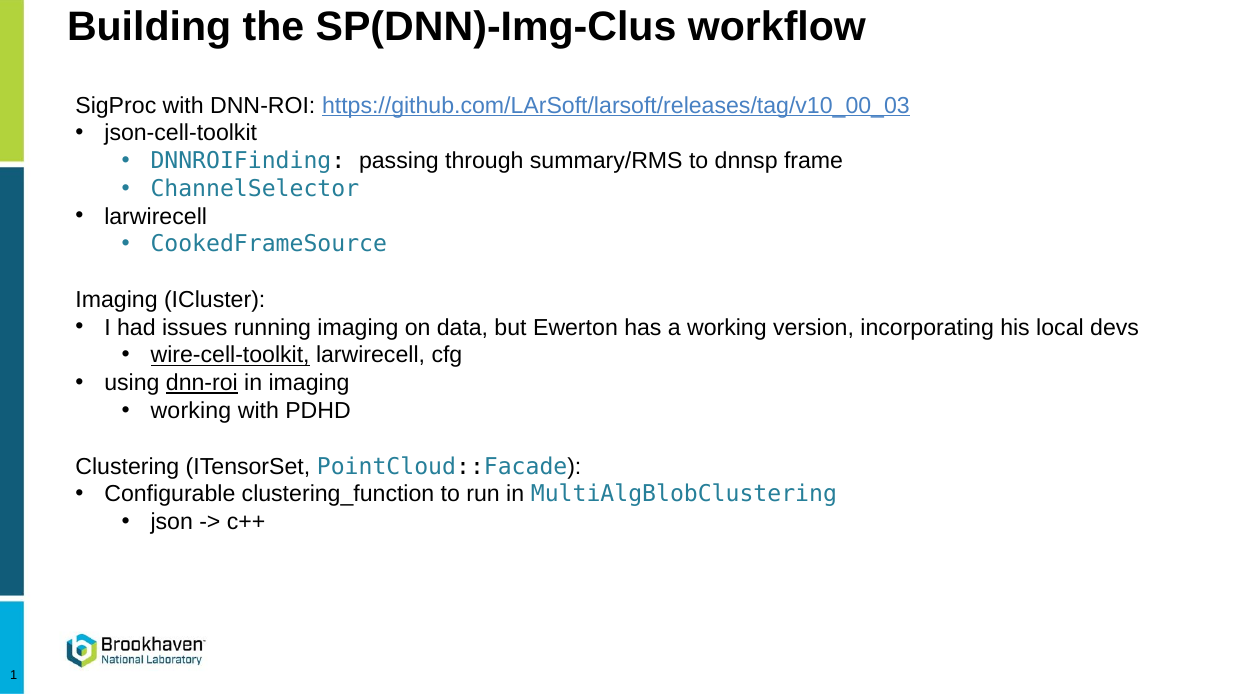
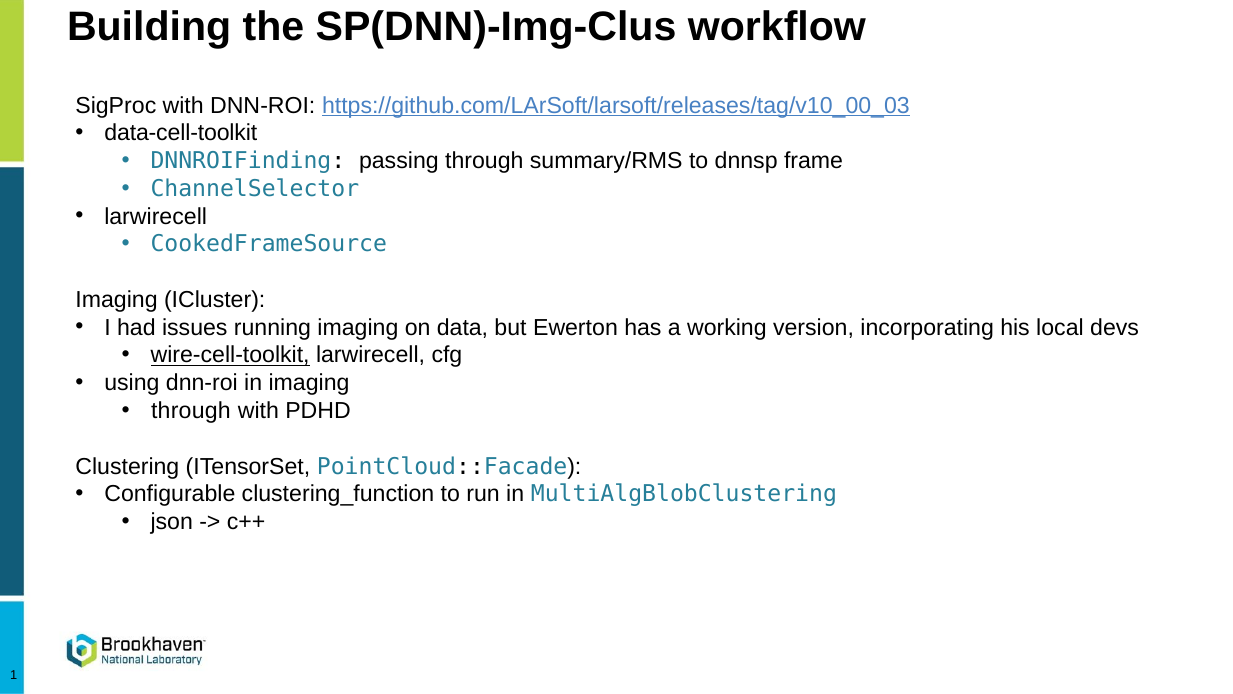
json-cell-toolkit: json-cell-toolkit -> data-cell-toolkit
dnn-roi at (202, 383) underline: present -> none
working at (191, 411): working -> through
